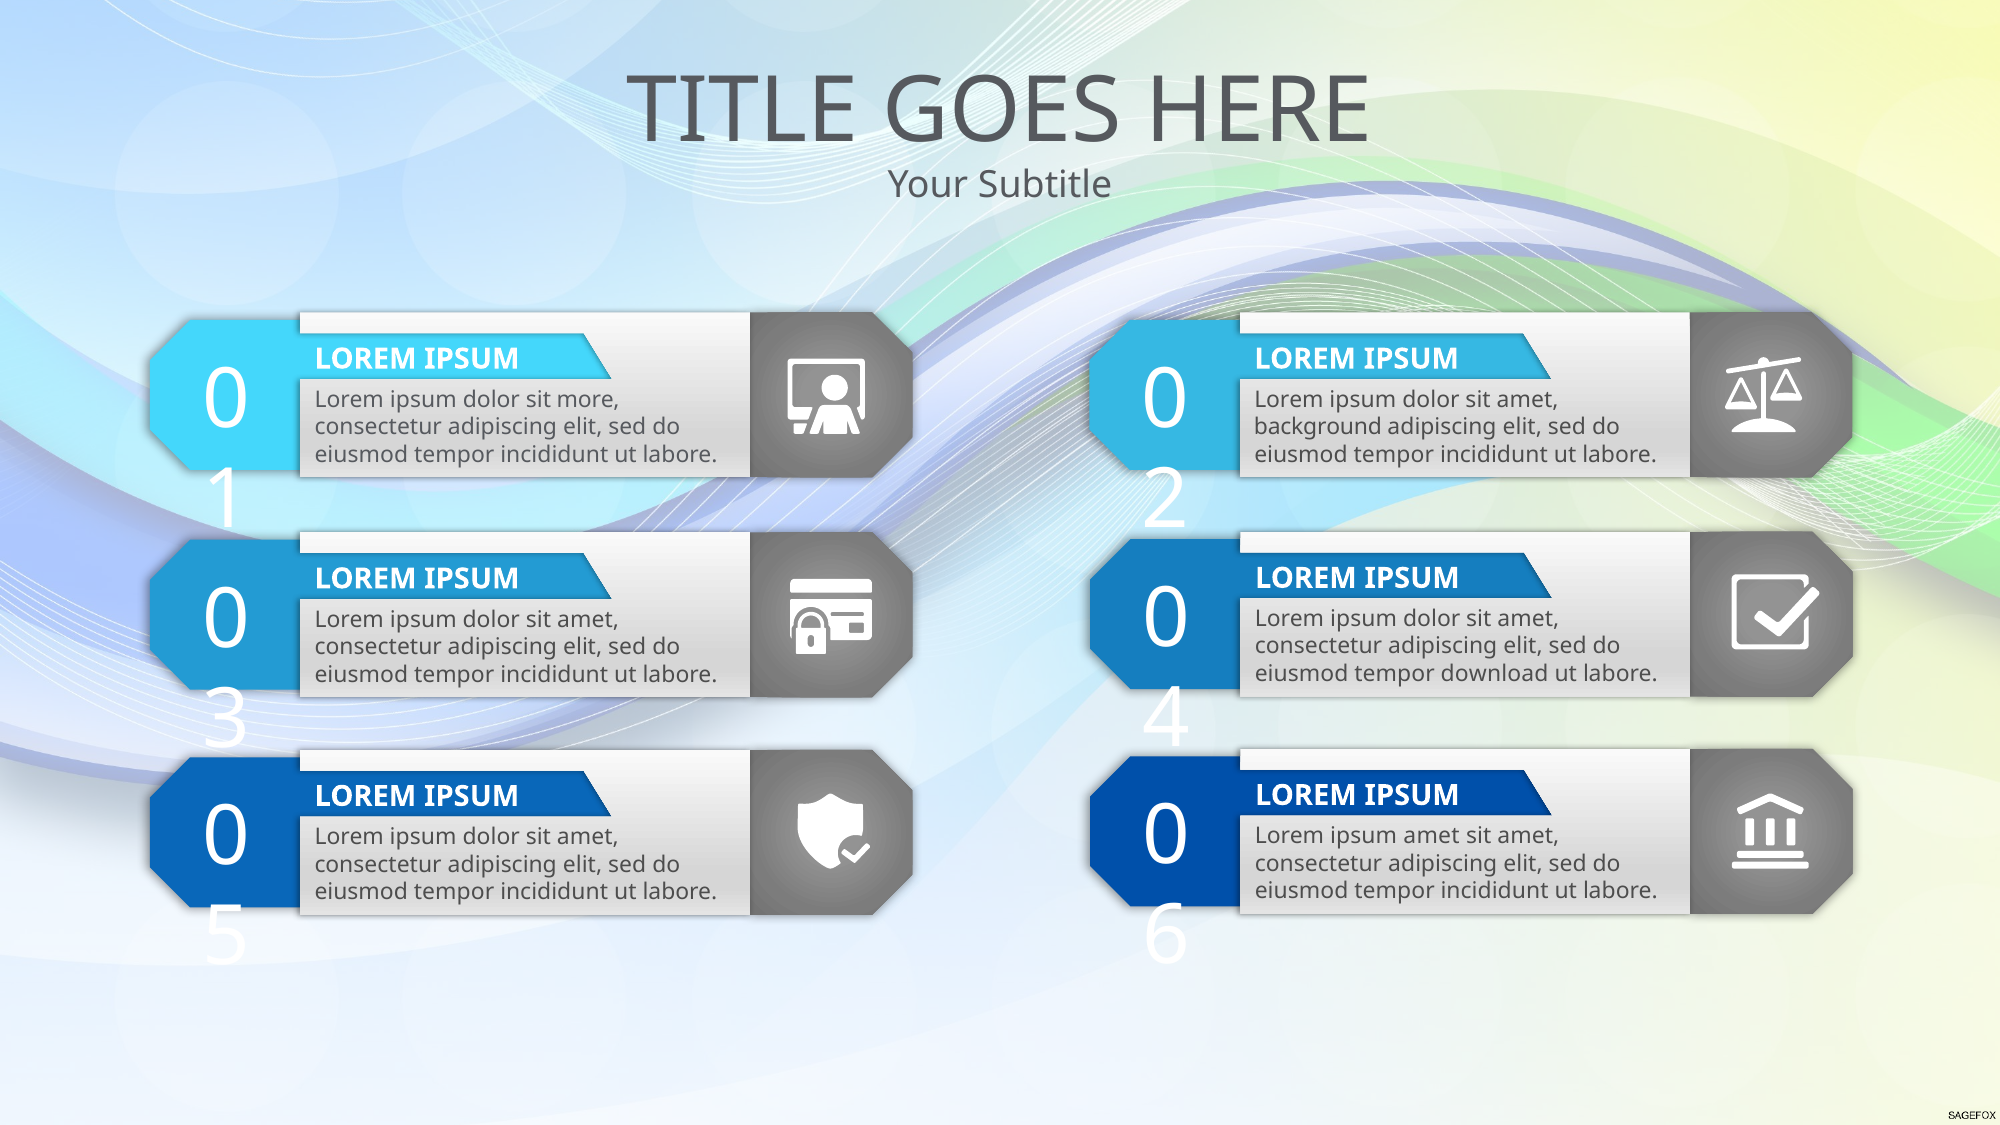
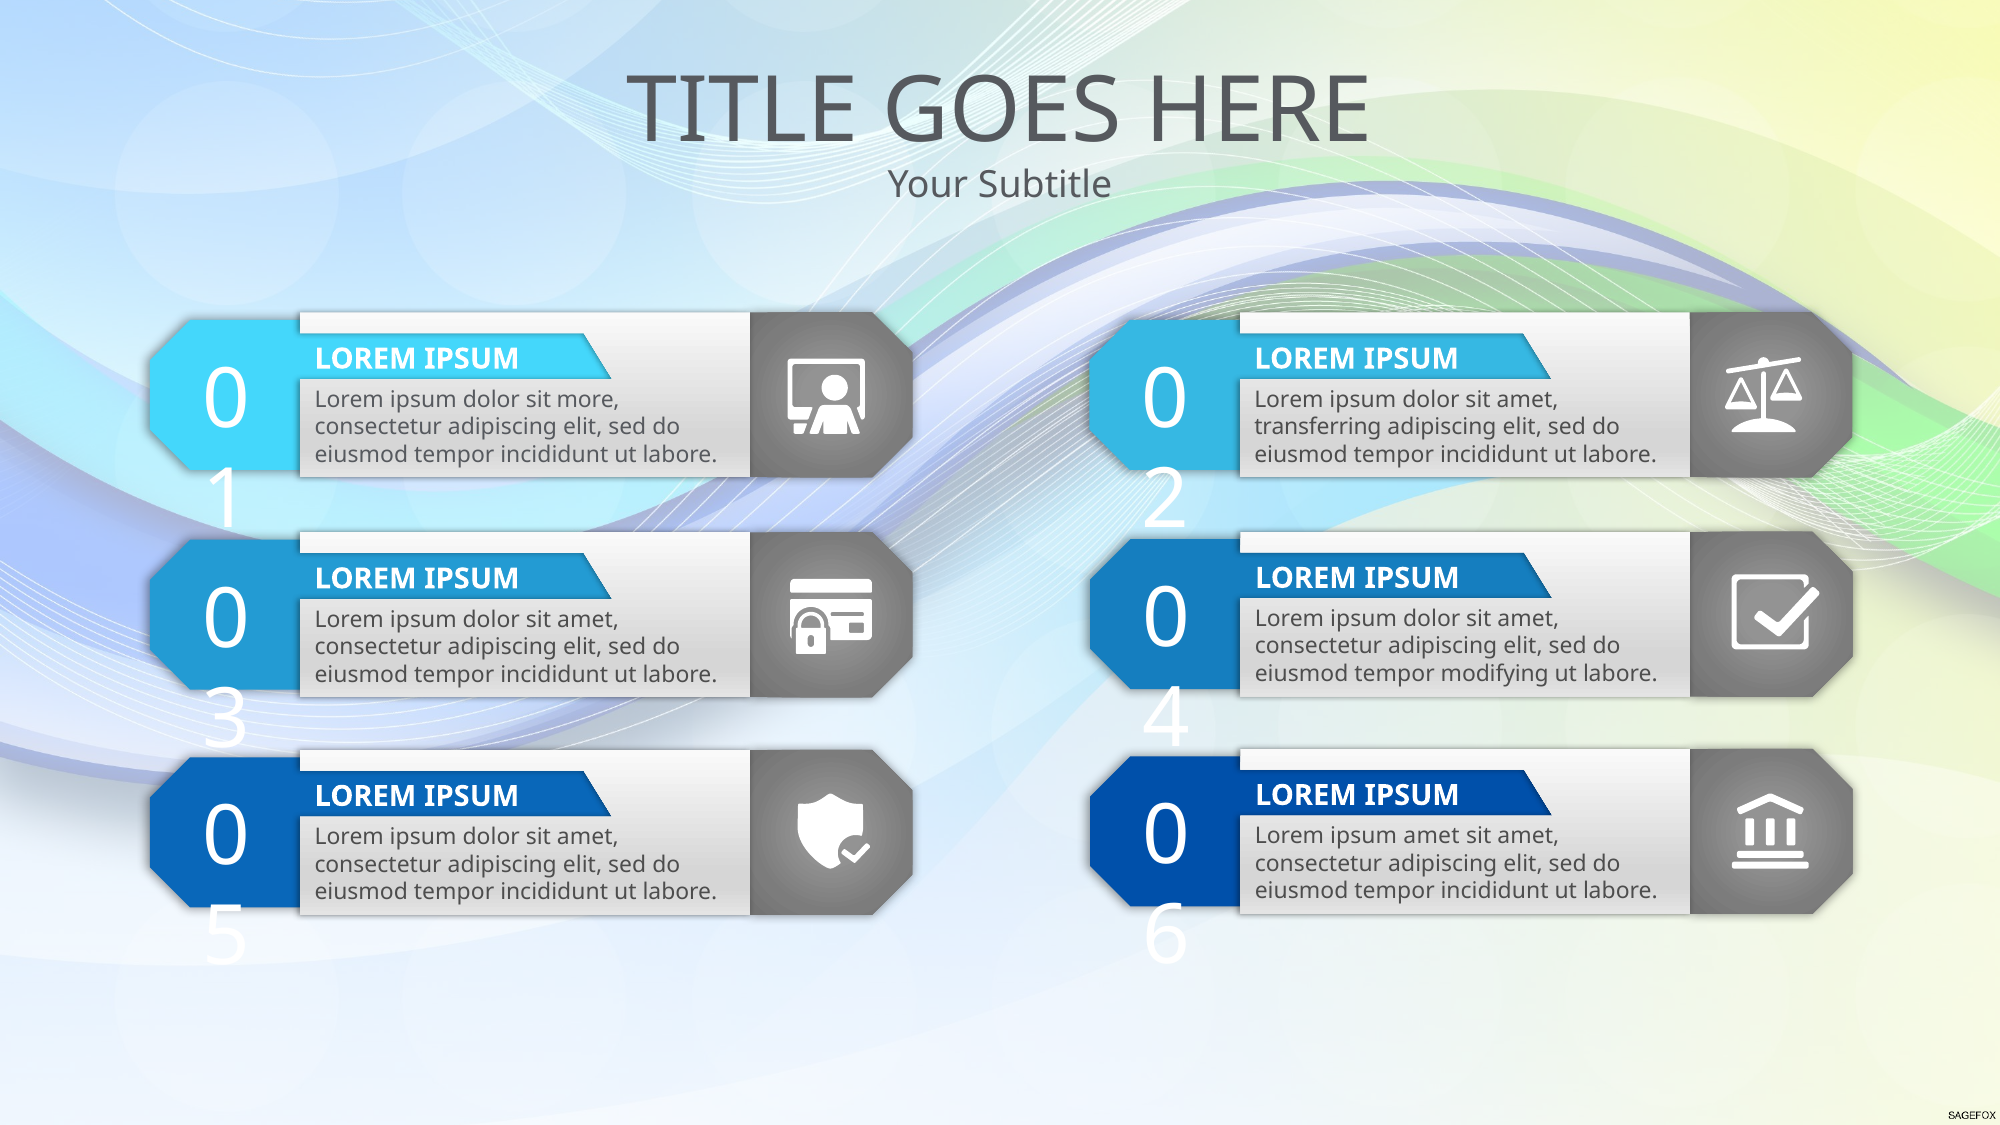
background: background -> transferring
download: download -> modifying
